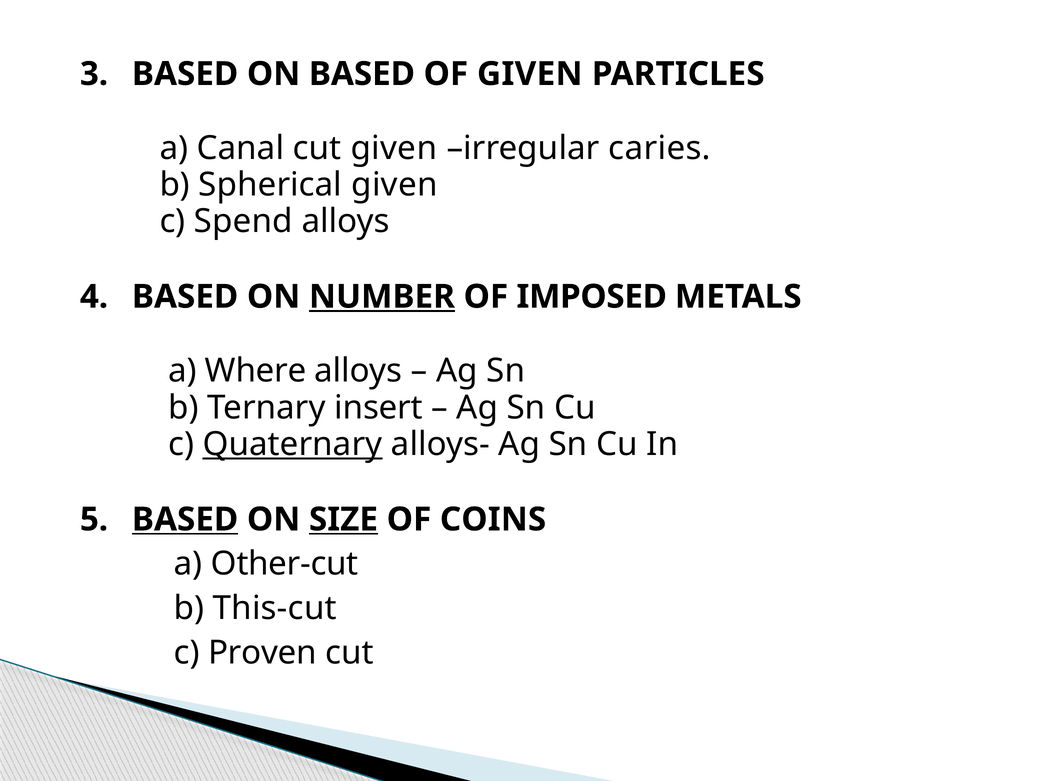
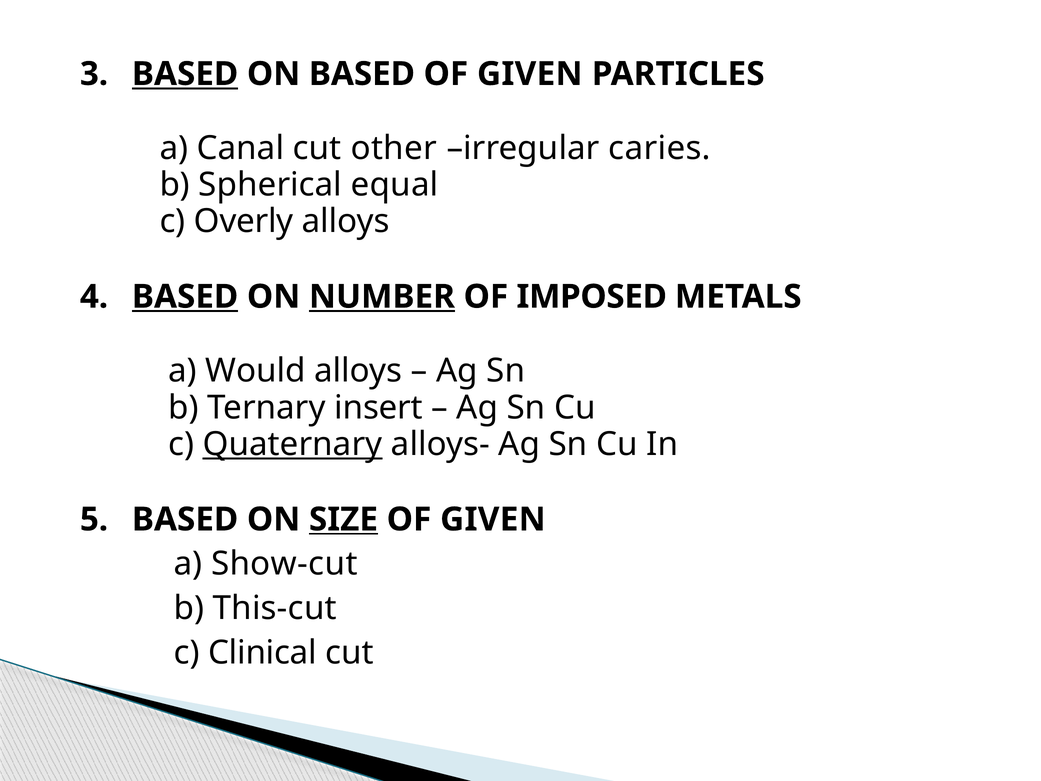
BASED at (185, 74) underline: none -> present
cut given: given -> other
Spherical given: given -> equal
Spend: Spend -> Overly
BASED at (185, 297) underline: none -> present
Where: Where -> Would
BASED at (185, 519) underline: present -> none
COINS at (493, 519): COINS -> GIVEN
Other-cut: Other-cut -> Show-cut
Proven: Proven -> Clinical
